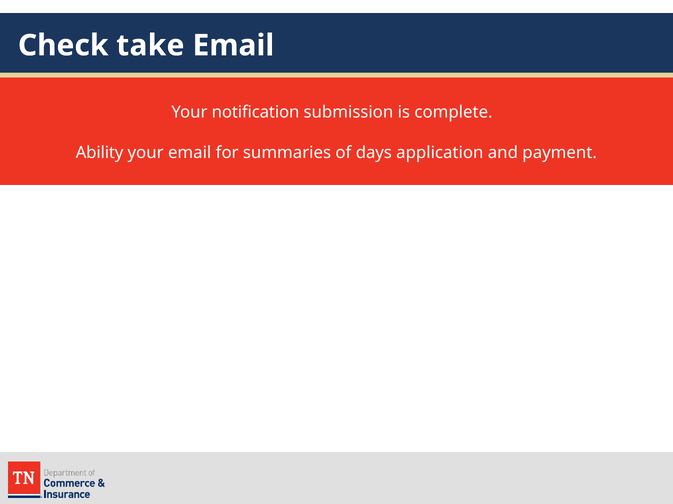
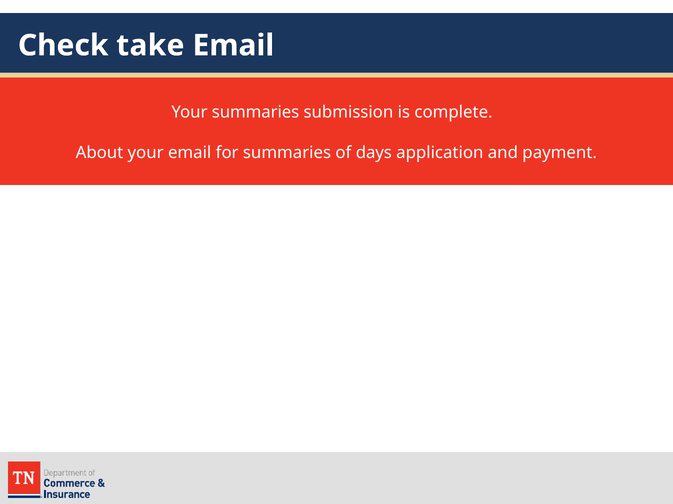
Your notification: notification -> summaries
Ability: Ability -> About
